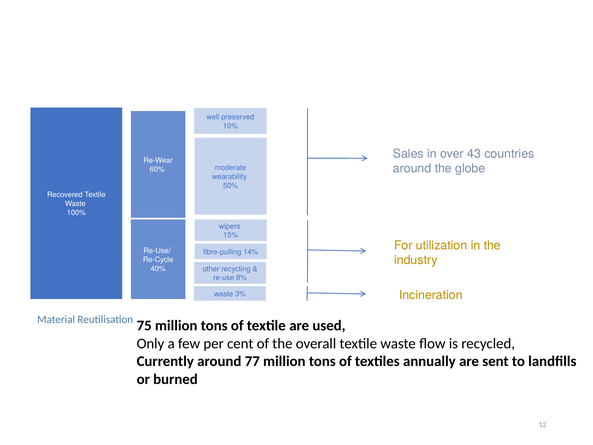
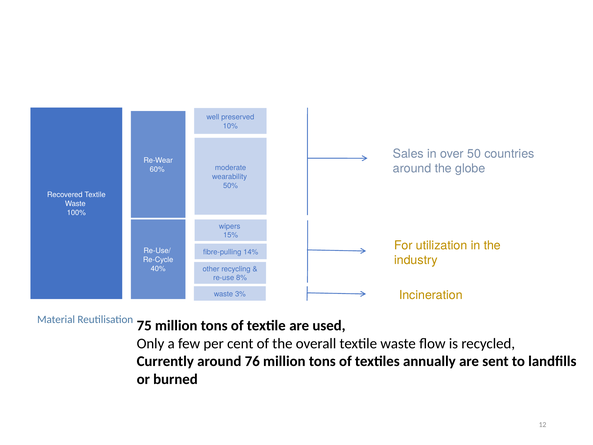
43: 43 -> 50
77: 77 -> 76
